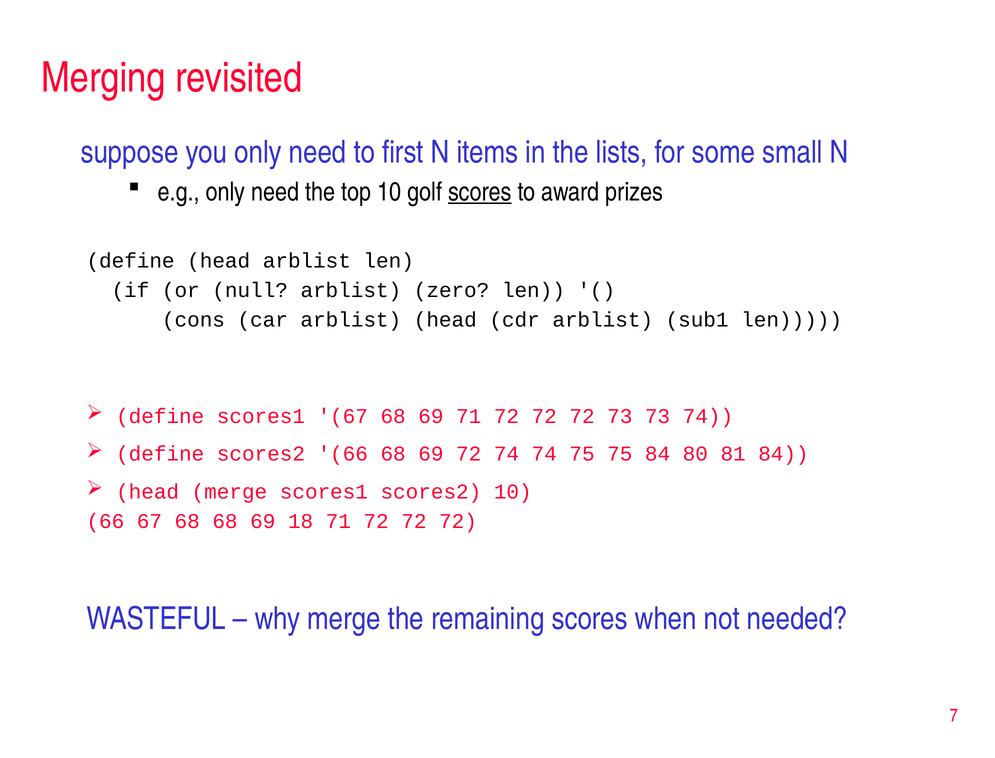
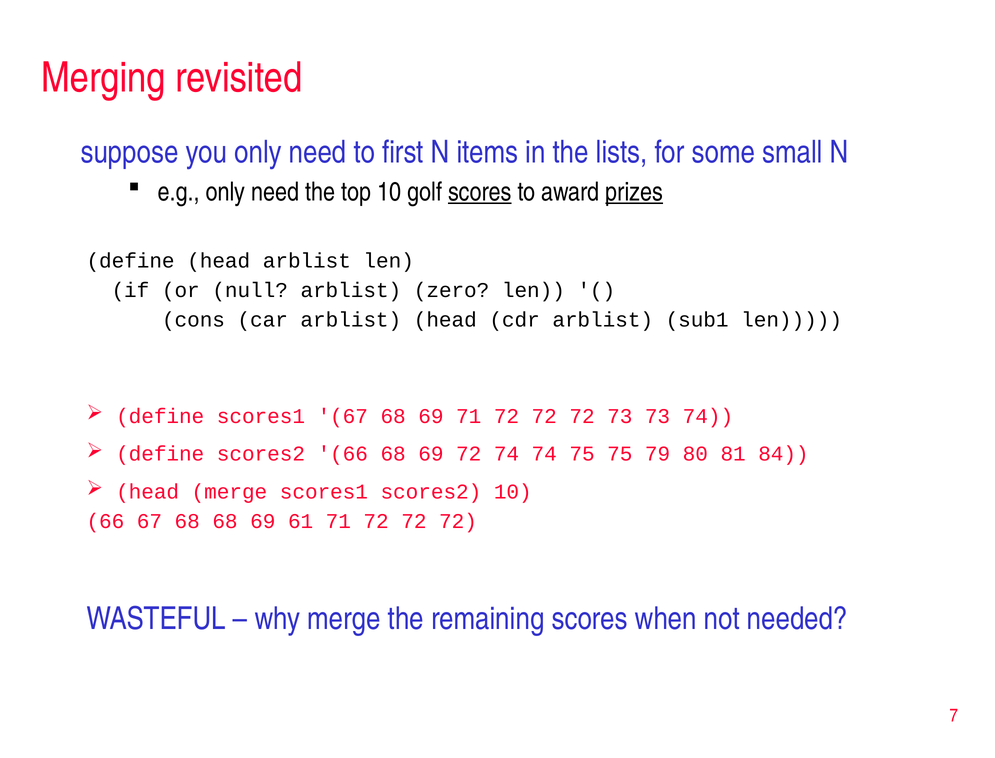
prizes underline: none -> present
75 84: 84 -> 79
18: 18 -> 61
